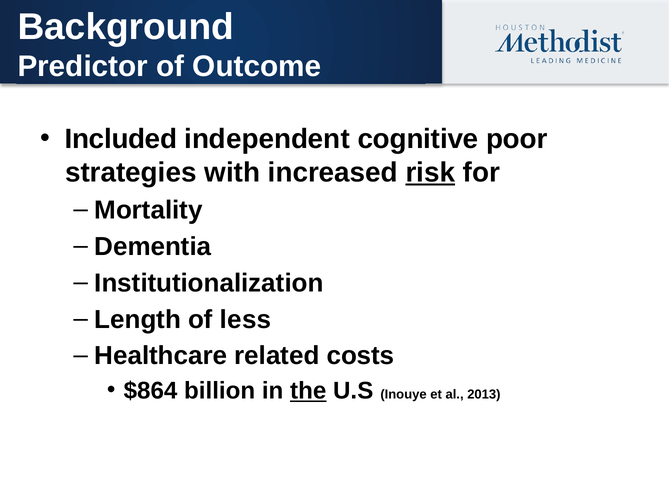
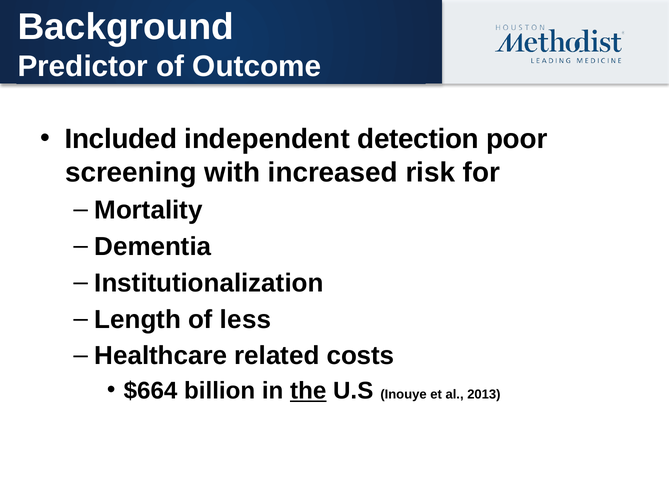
cognitive: cognitive -> detection
strategies: strategies -> screening
risk underline: present -> none
$864: $864 -> $664
